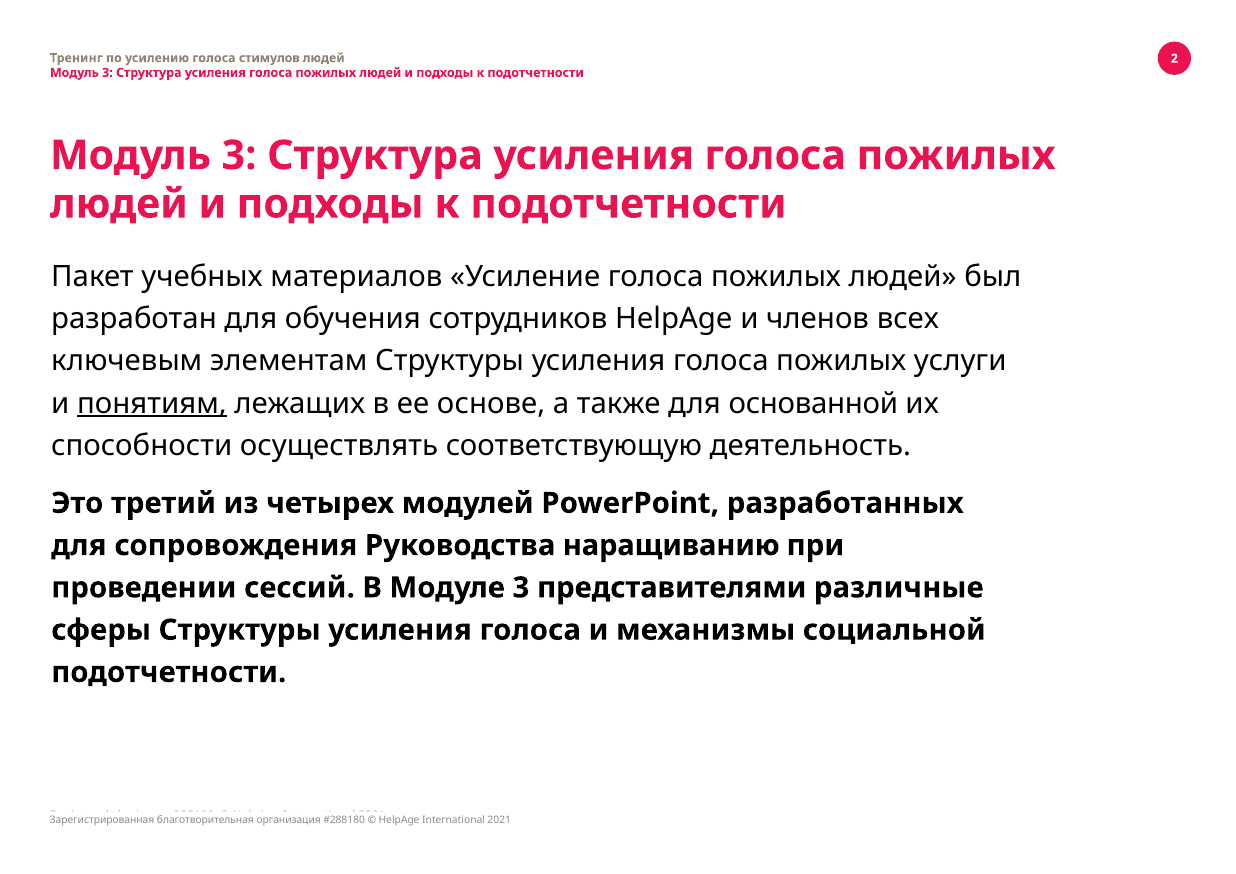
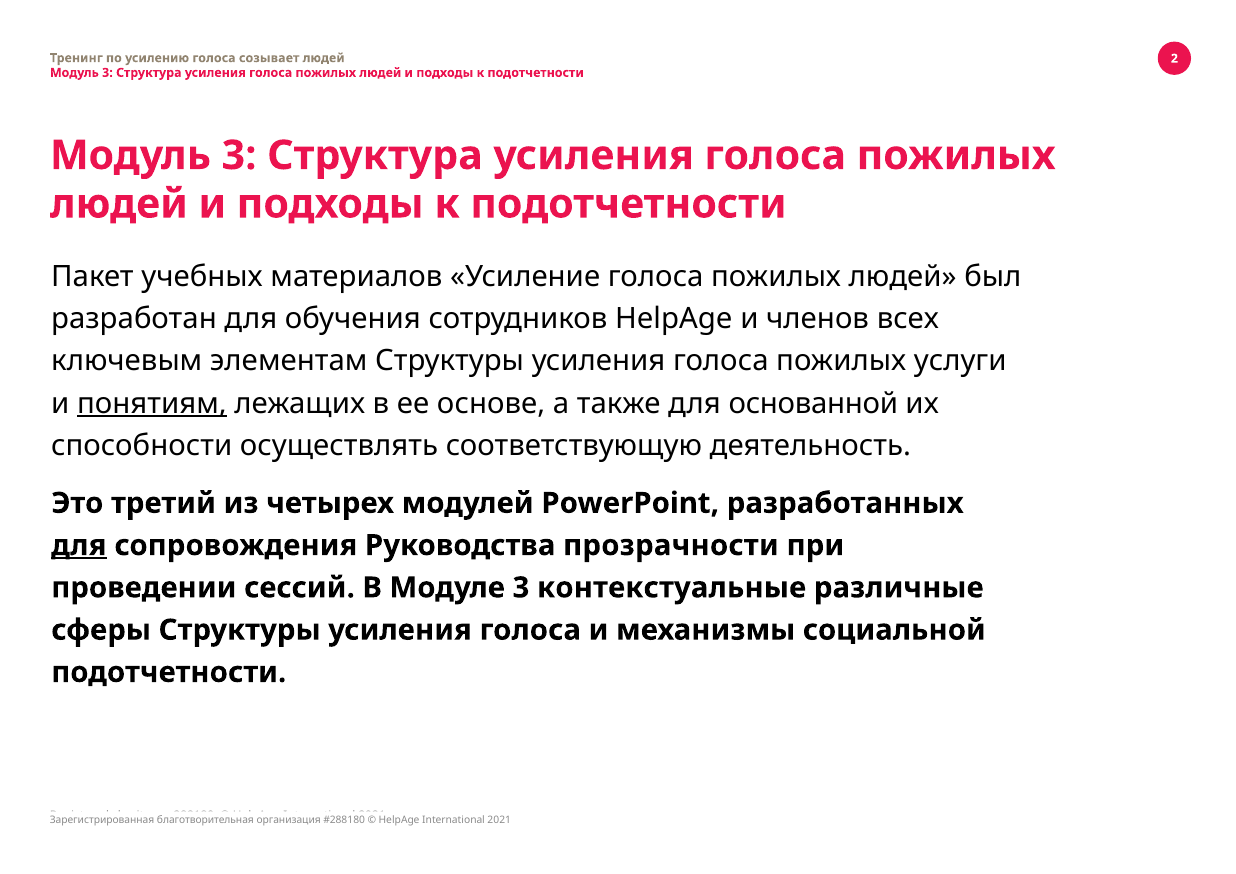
стимулов: стимулов -> созывает
для at (79, 545) underline: none -> present
наращиванию: наращиванию -> прозрачности
представителями: представителями -> контекстуальные
